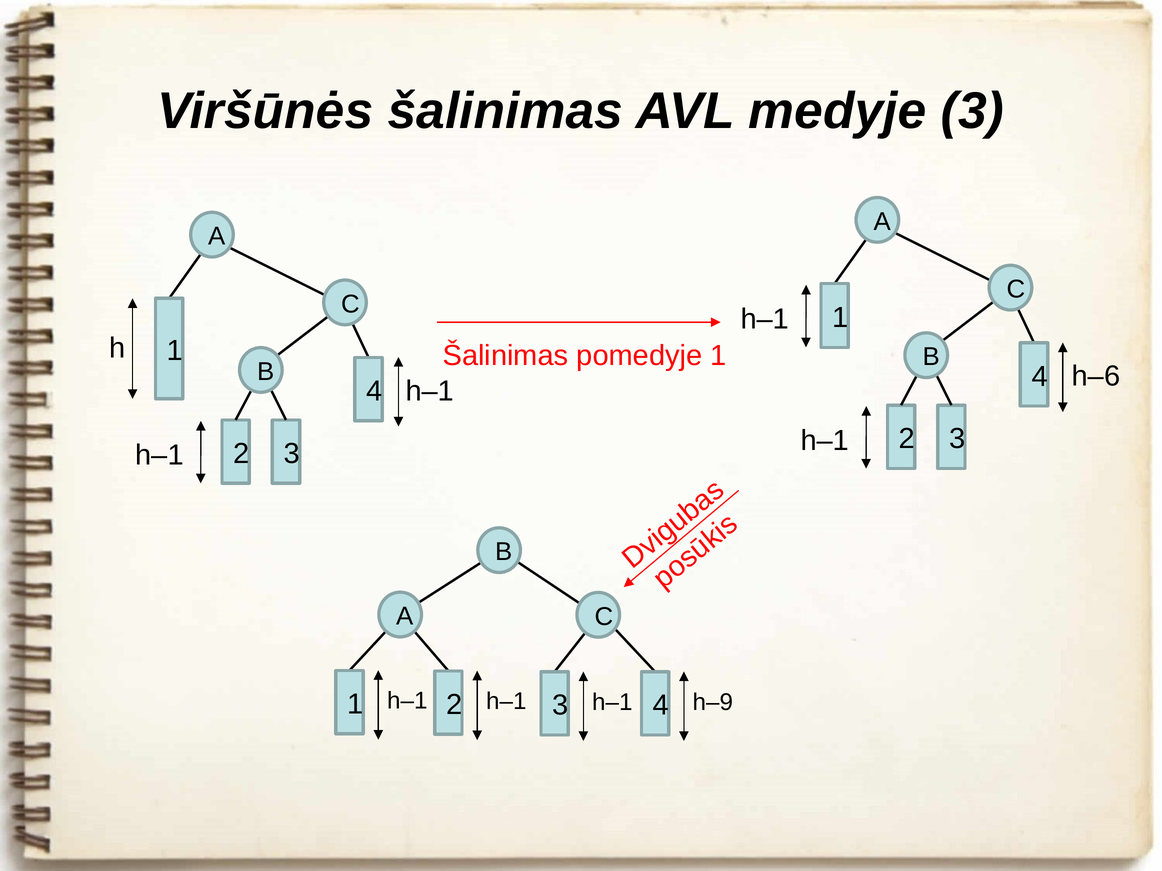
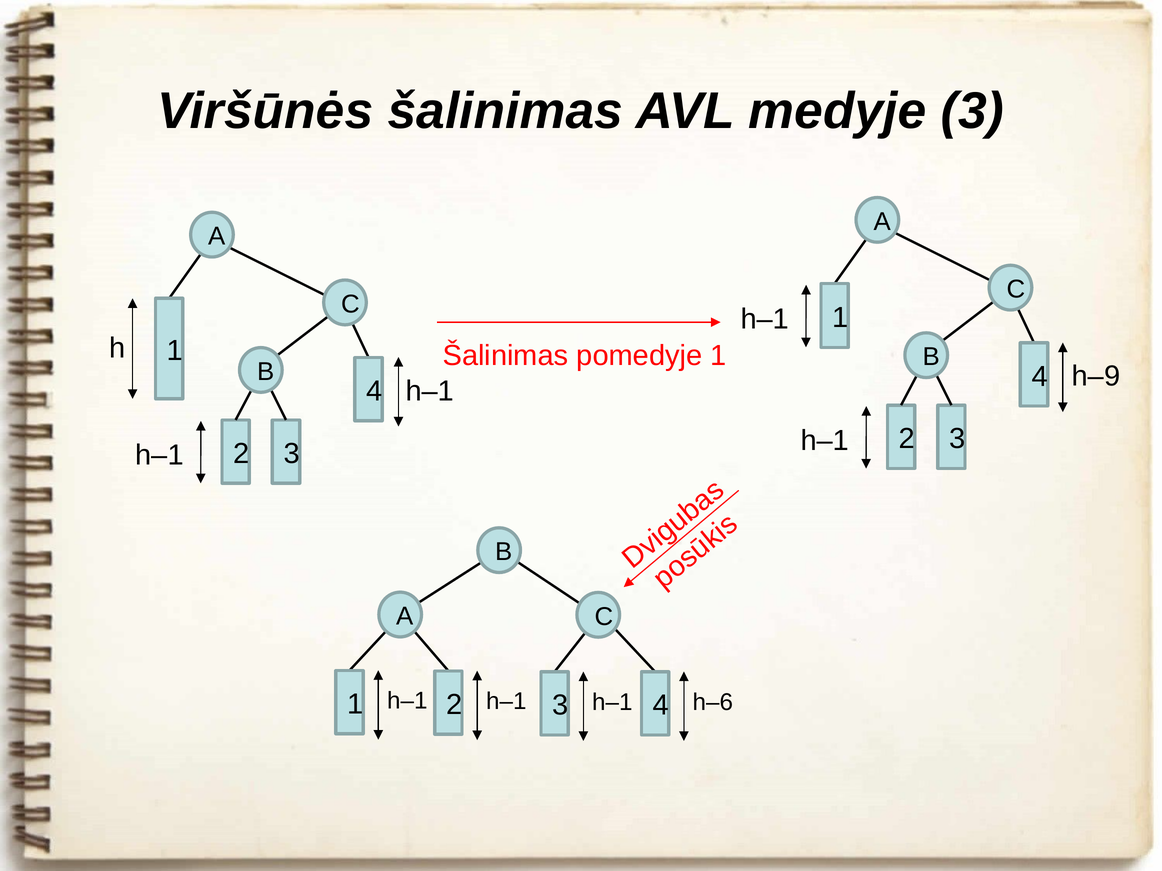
h–6: h–6 -> h–9
h–9: h–9 -> h–6
